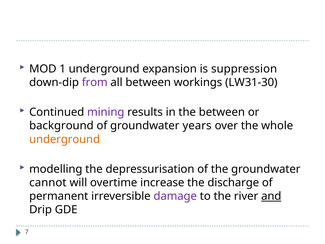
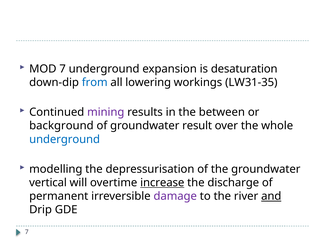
MOD 1: 1 -> 7
suppression: suppression -> desaturation
from colour: purple -> blue
all between: between -> lowering
LW31-30: LW31-30 -> LW31-35
years: years -> result
underground at (65, 139) colour: orange -> blue
cannot: cannot -> vertical
increase underline: none -> present
